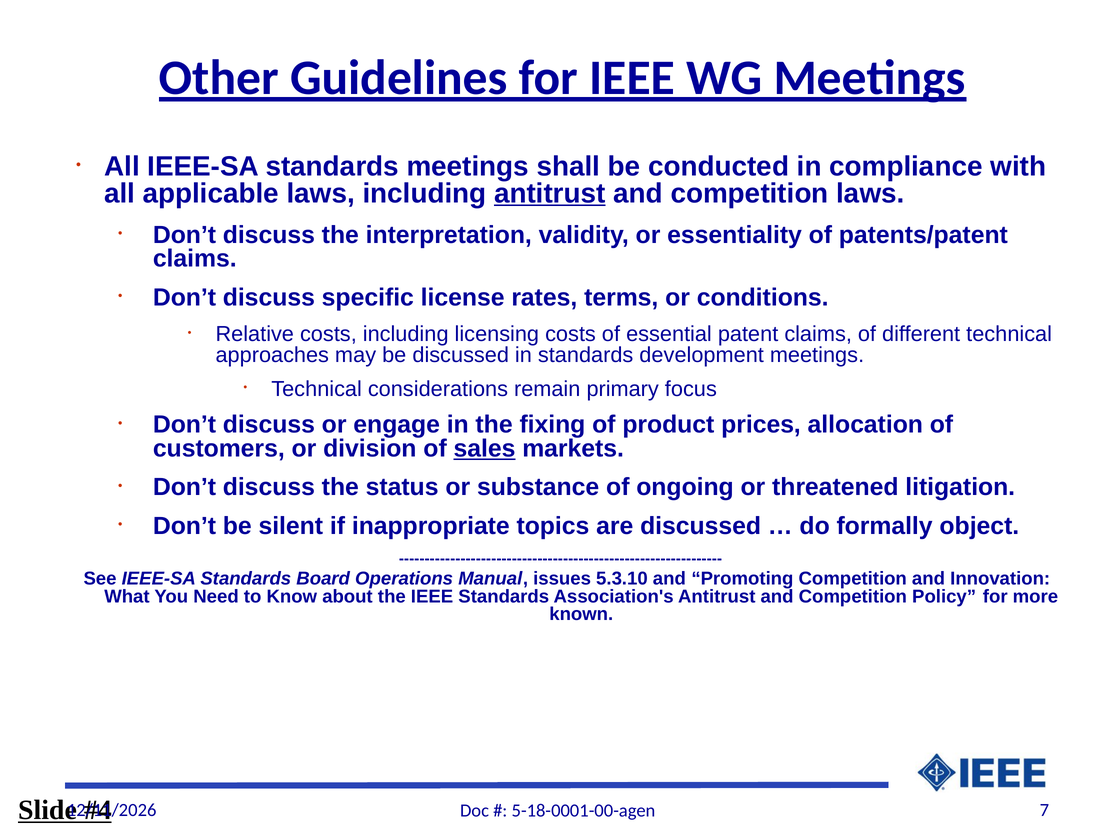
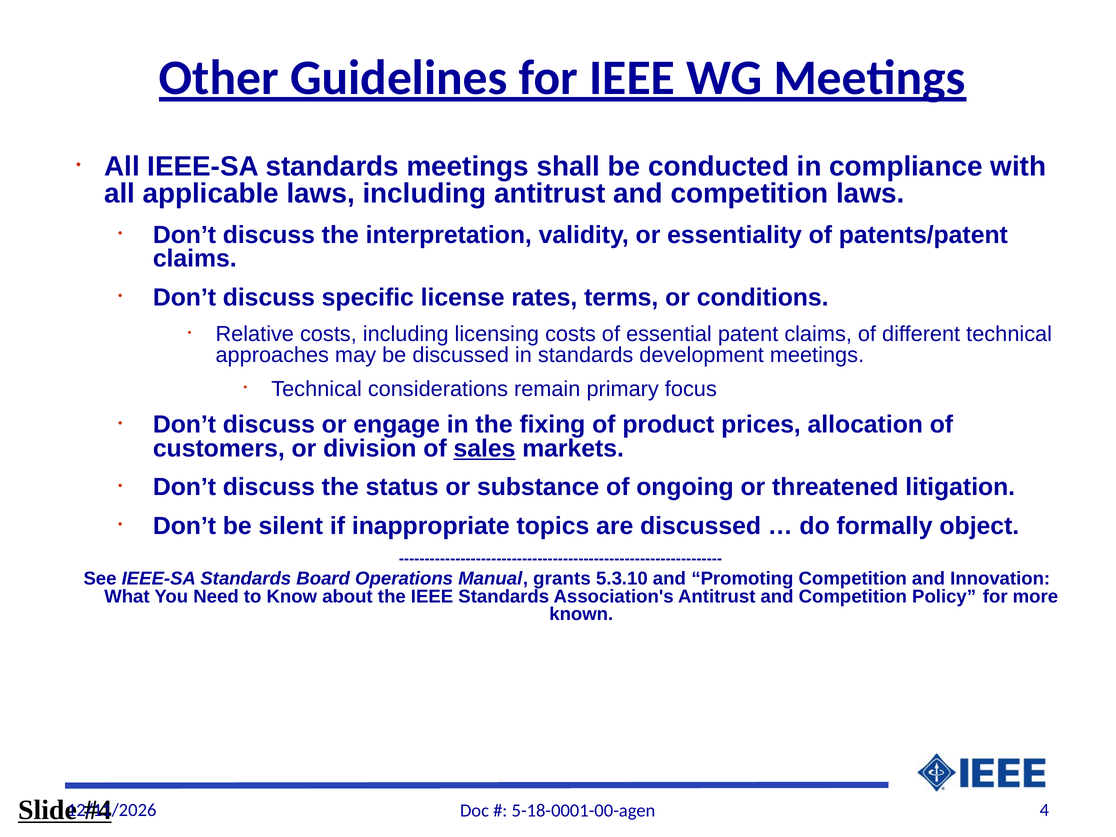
antitrust at (550, 193) underline: present -> none
issues: issues -> grants
7: 7 -> 4
